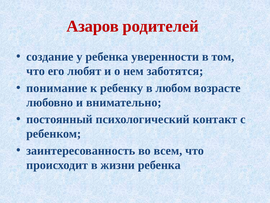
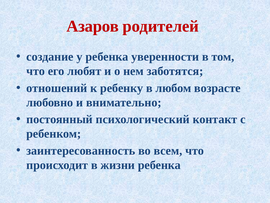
понимание: понимание -> отношений
